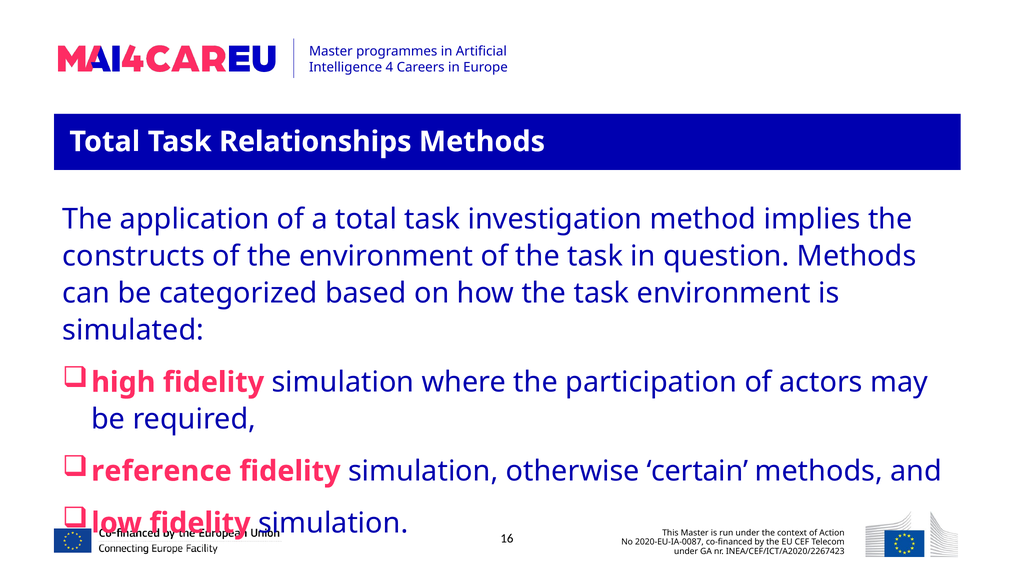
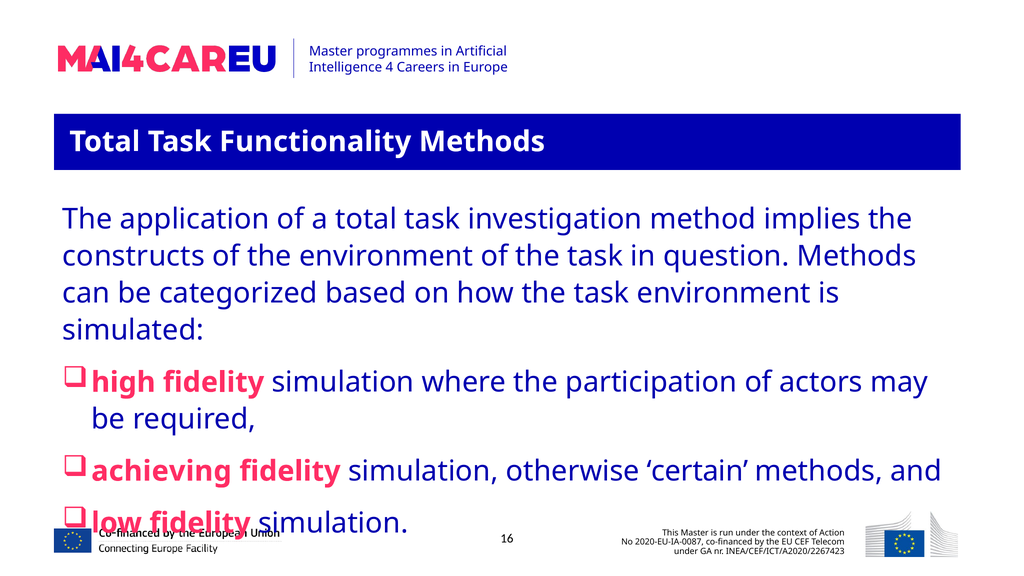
Relationships: Relationships -> Functionality
reference: reference -> achieving
